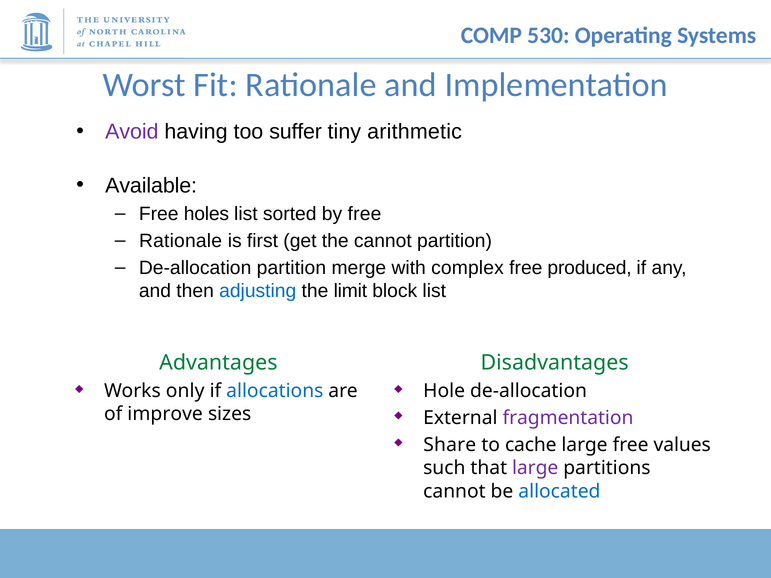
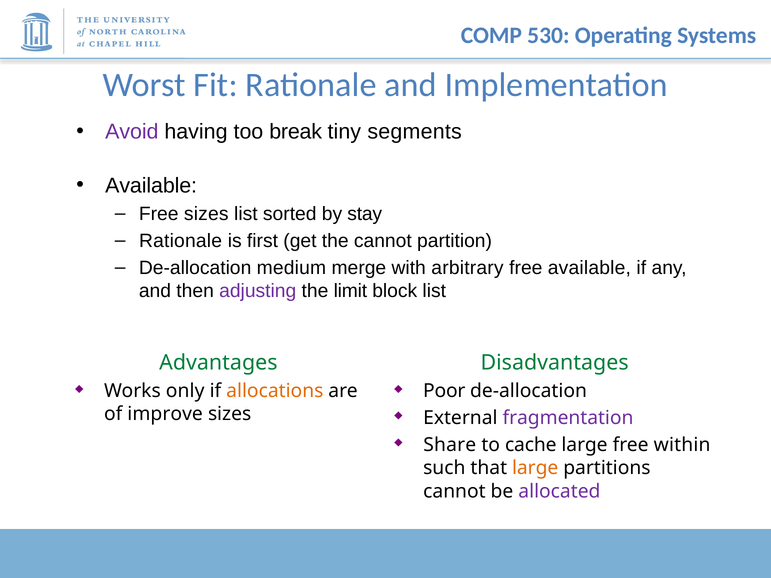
suffer: suffer -> break
arithmetic: arithmetic -> segments
Free holes: holes -> sizes
by free: free -> stay
De-allocation partition: partition -> medium
complex: complex -> arbitrary
free produced: produced -> available
adjusting colour: blue -> purple
allocations colour: blue -> orange
Hole: Hole -> Poor
values: values -> within
large at (535, 468) colour: purple -> orange
allocated colour: blue -> purple
